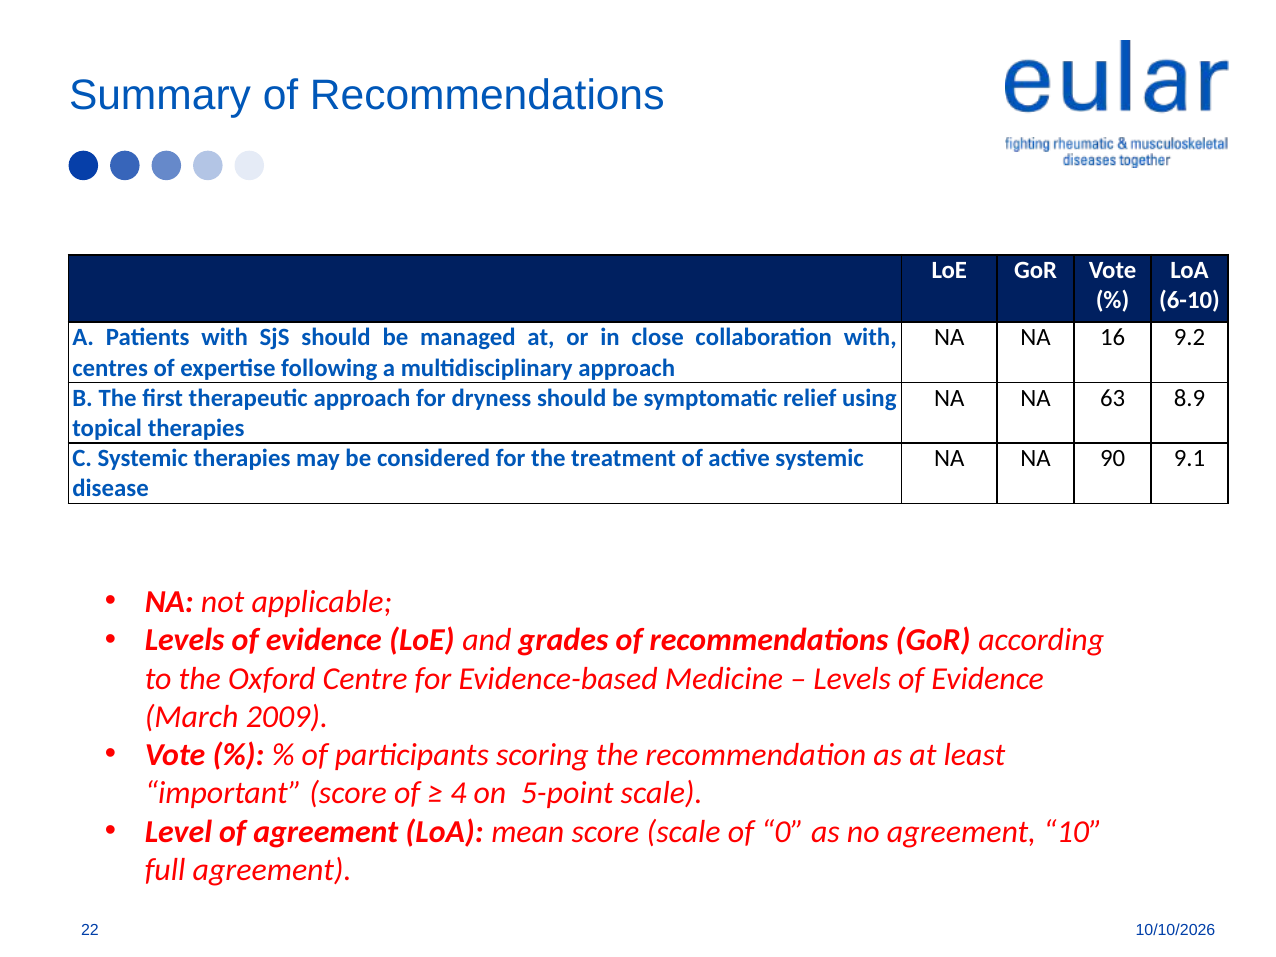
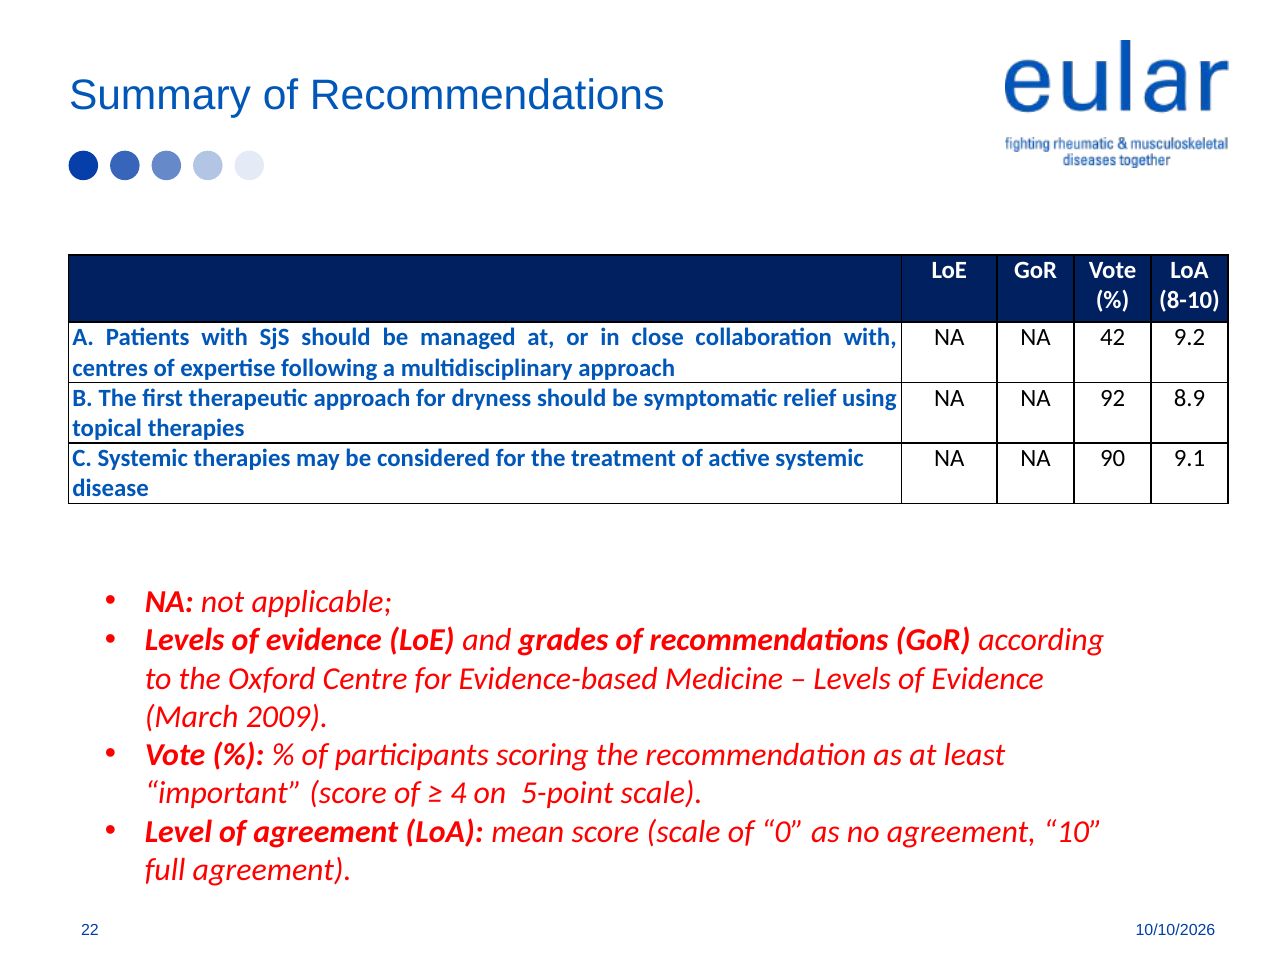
6-10: 6-10 -> 8-10
16: 16 -> 42
63: 63 -> 92
